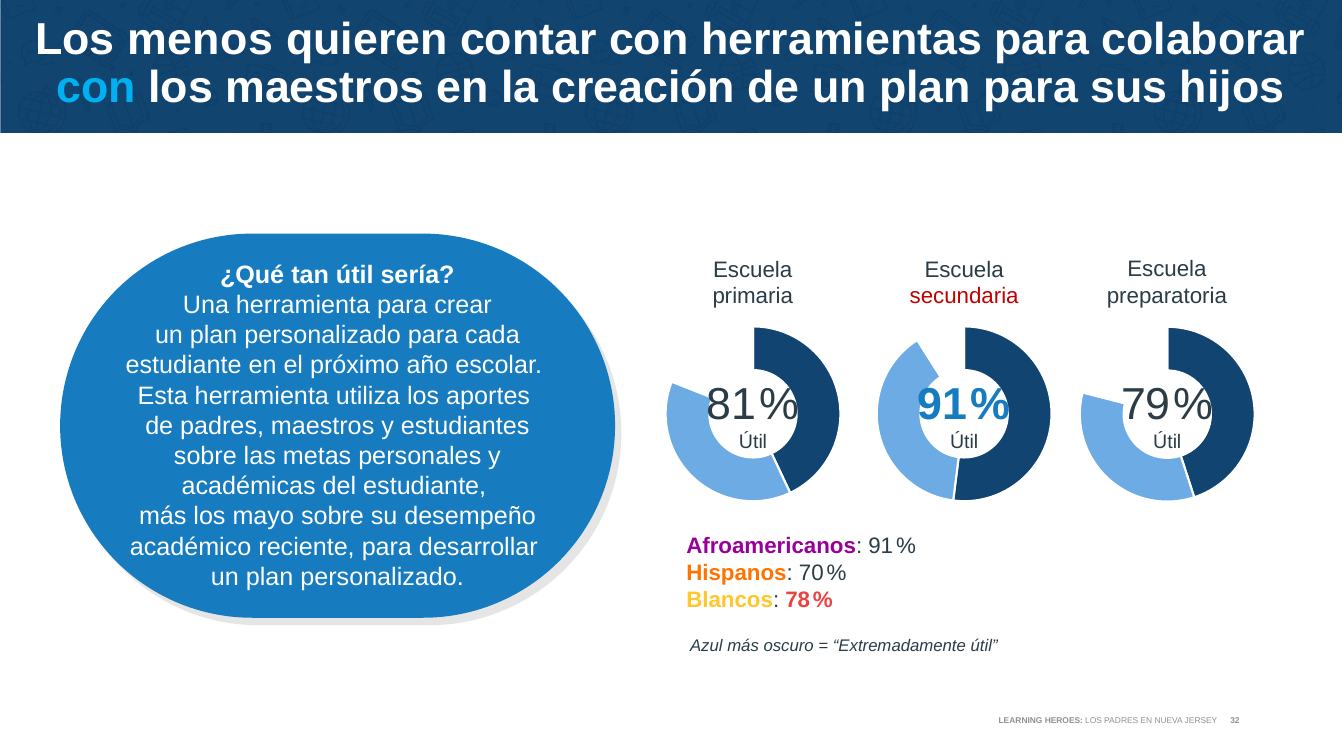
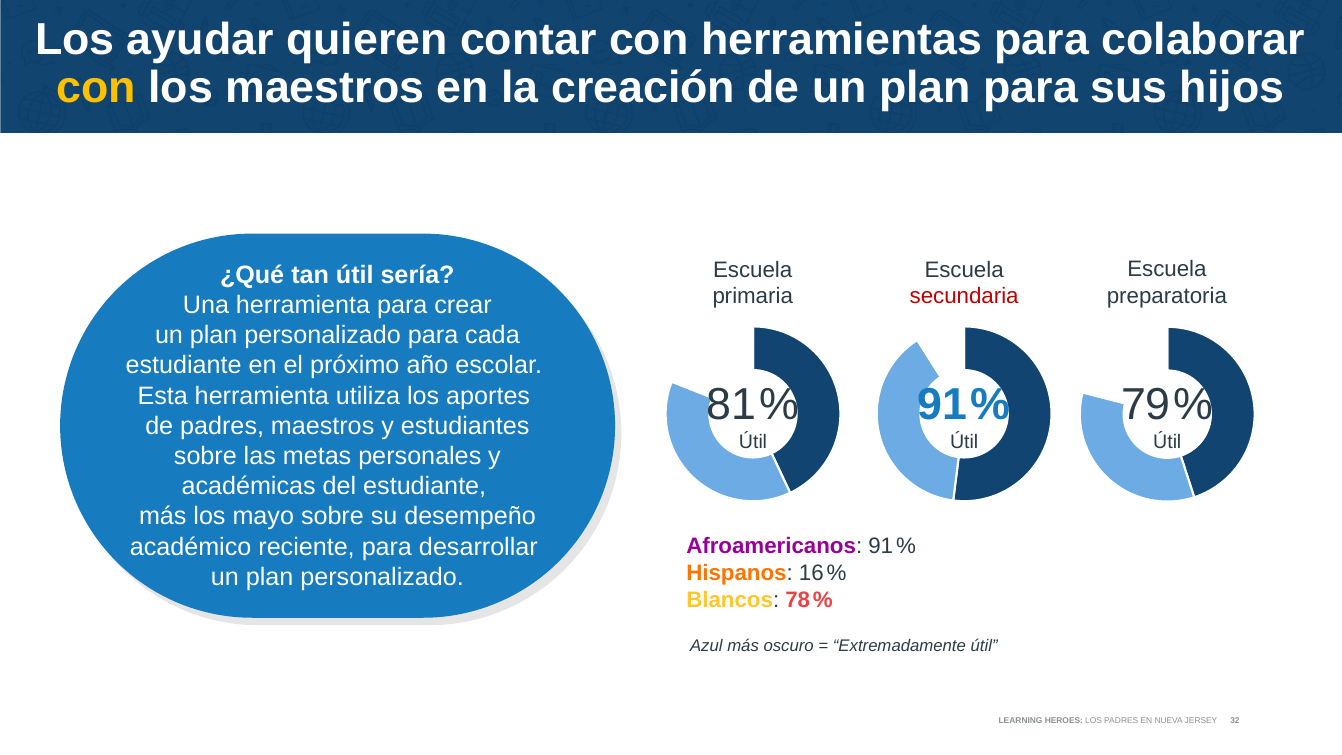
menos: menos -> ayudar
con at (96, 88) colour: light blue -> yellow
70: 70 -> 16
